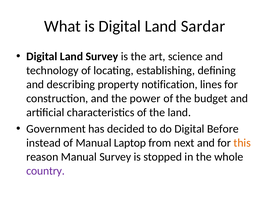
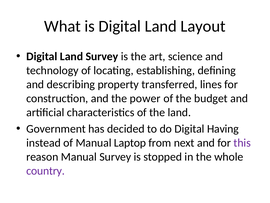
Sardar: Sardar -> Layout
notification: notification -> transferred
Before: Before -> Having
this colour: orange -> purple
